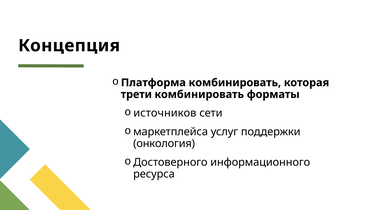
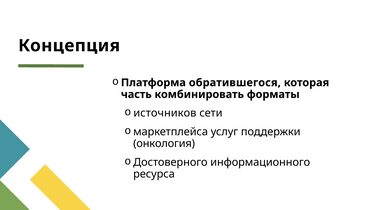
Платформа комбинировать: комбинировать -> обратившегося
трети: трети -> часть
